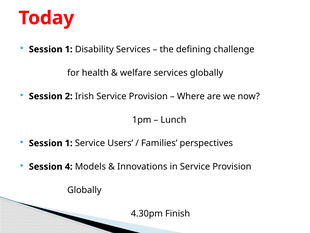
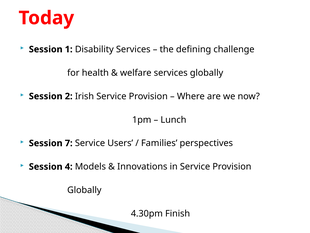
1 at (69, 143): 1 -> 7
